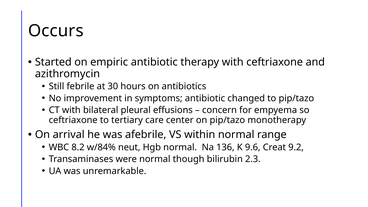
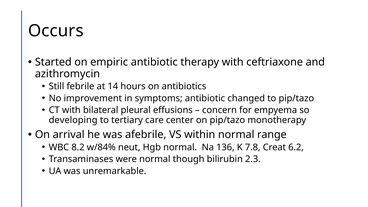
30: 30 -> 14
ceftriaxone at (73, 120): ceftriaxone -> developing
9.6: 9.6 -> 7.8
9.2: 9.2 -> 6.2
